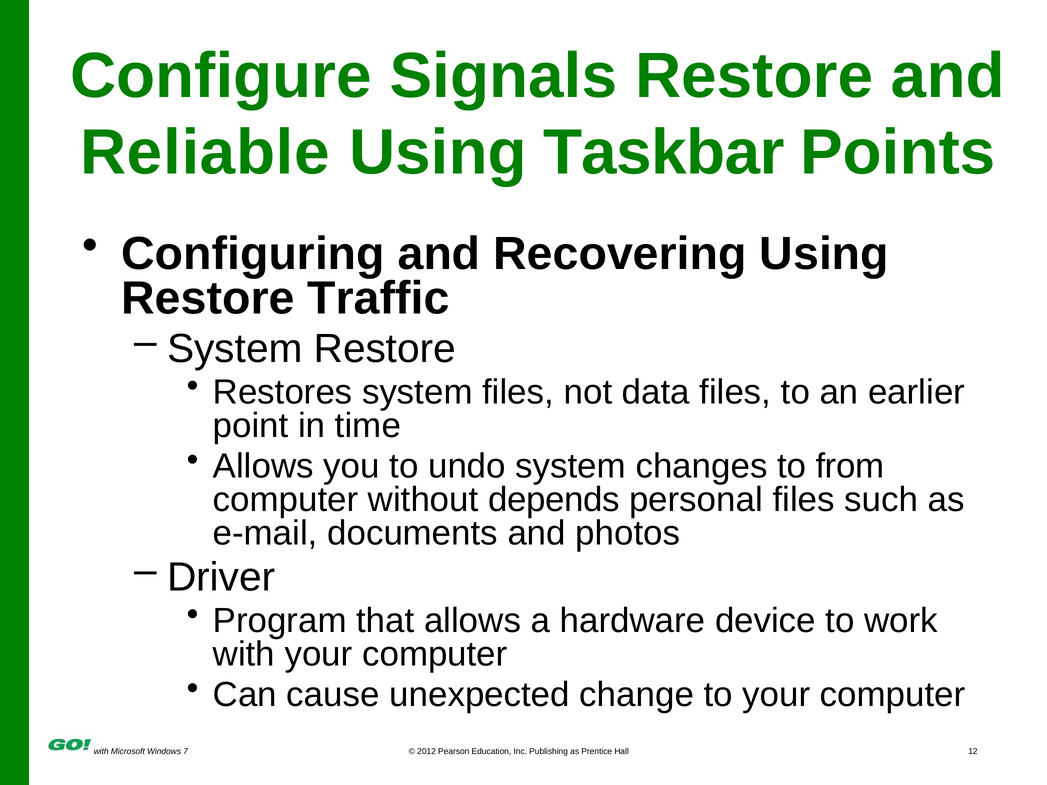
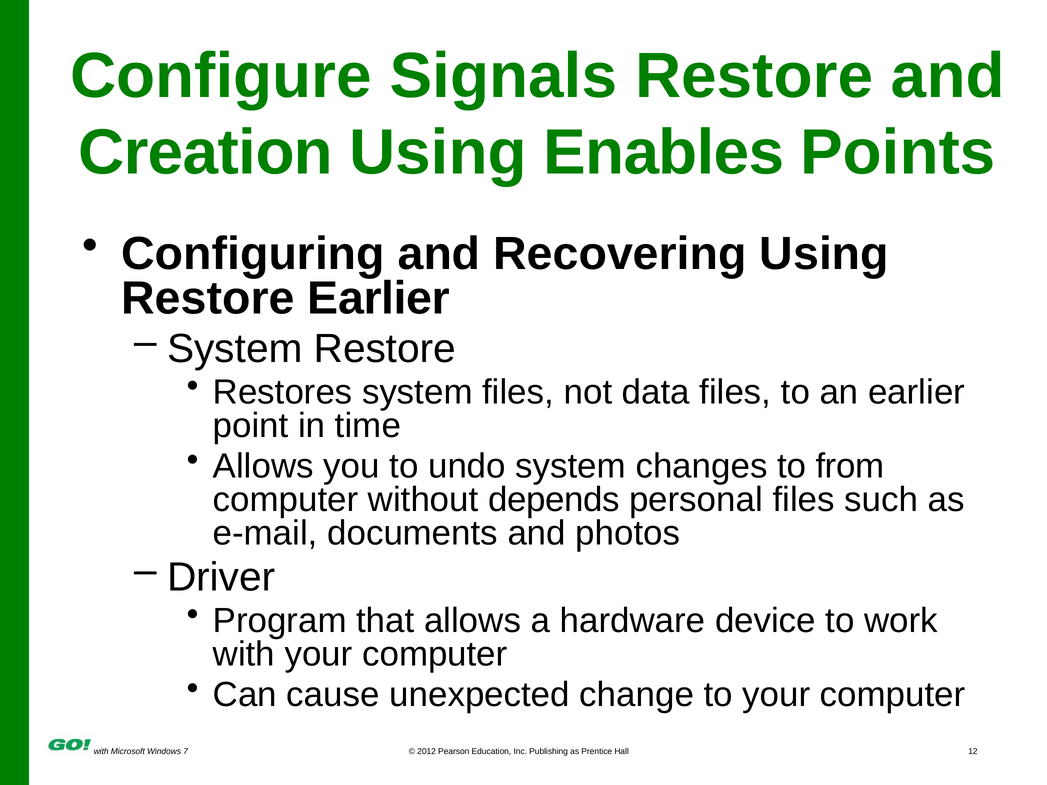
Reliable: Reliable -> Creation
Taskbar: Taskbar -> Enables
Restore Traffic: Traffic -> Earlier
